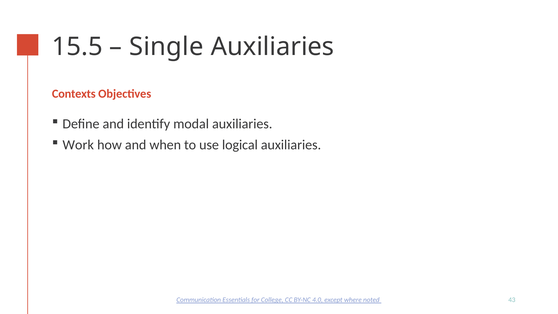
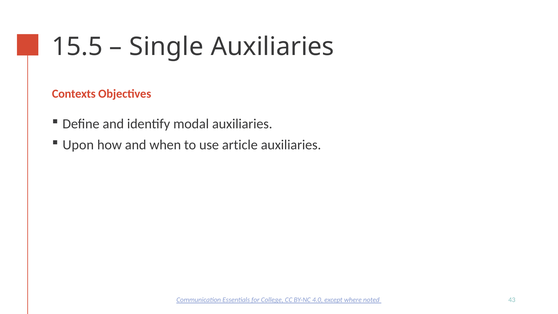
Work: Work -> Upon
logical: logical -> article
